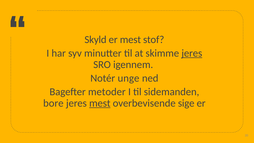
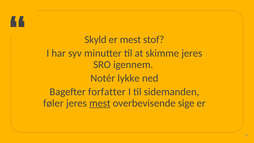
jeres at (192, 53) underline: present -> none
unge: unge -> lykke
metoder: metoder -> forfatter
bore: bore -> føler
